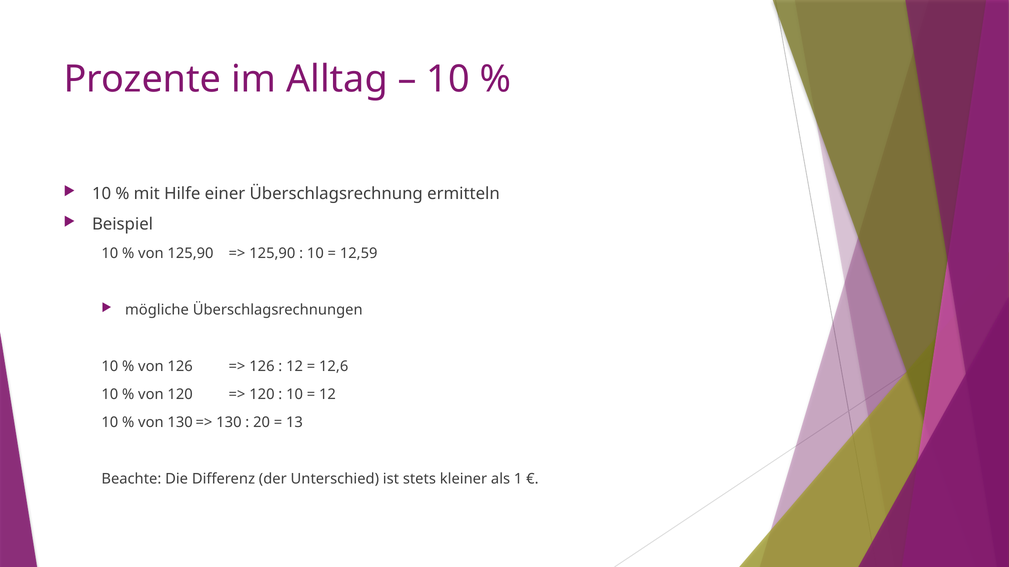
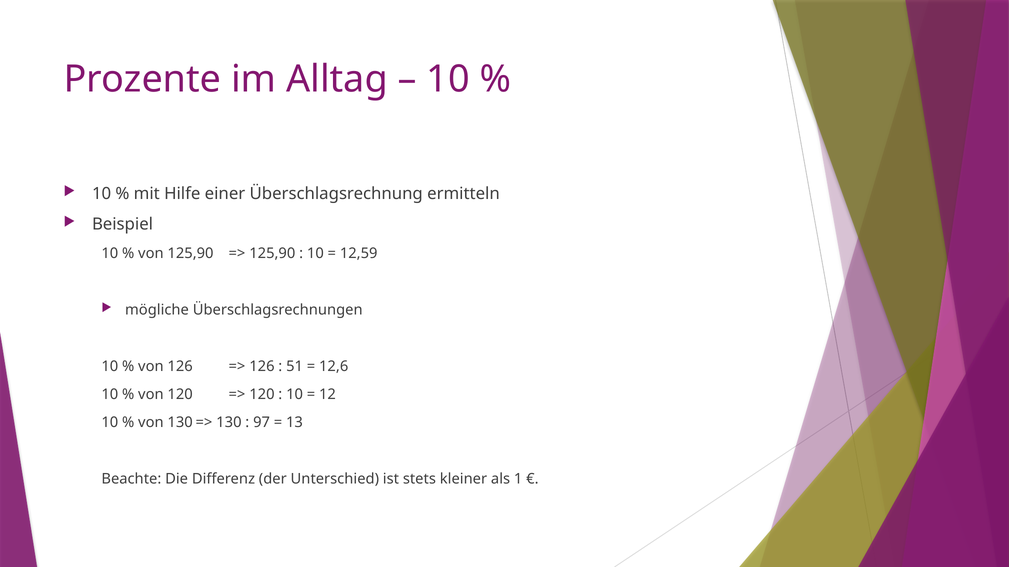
12 at (295, 367): 12 -> 51
20: 20 -> 97
